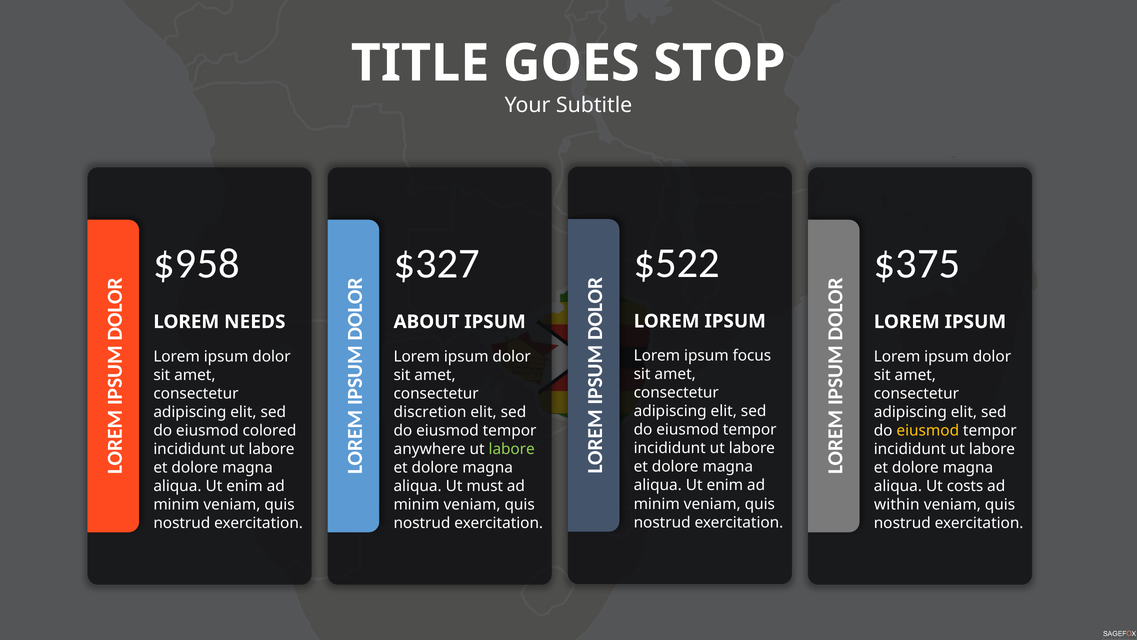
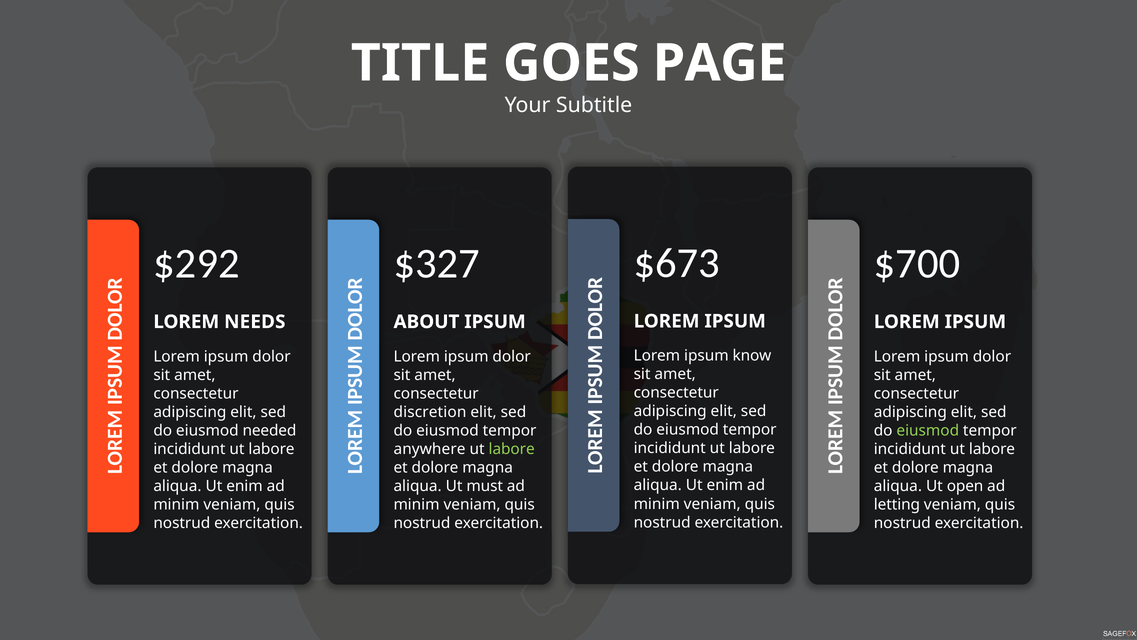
STOP: STOP -> PAGE
$522: $522 -> $673
$958: $958 -> $292
$375: $375 -> $700
focus: focus -> know
colored: colored -> needed
eiusmod at (928, 430) colour: yellow -> light green
costs: costs -> open
within: within -> letting
